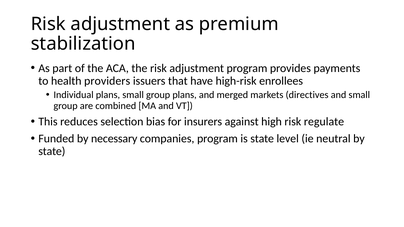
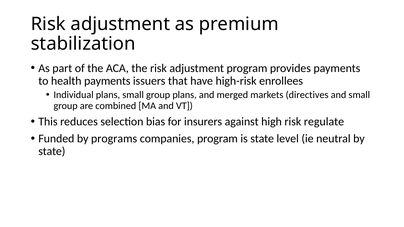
health providers: providers -> payments
necessary: necessary -> programs
